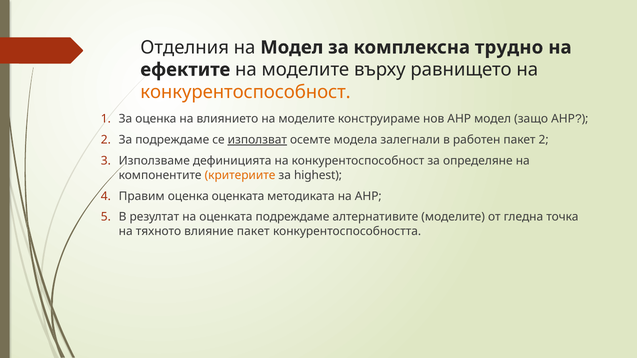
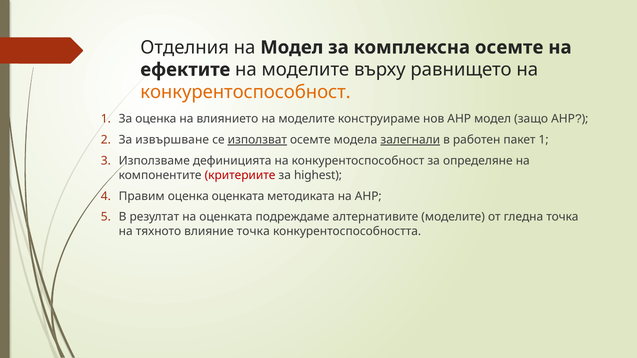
комплексна трудно: трудно -> осемте
За подреждаме: подреждаме -> извършване
залегнали underline: none -> present
пакет 2: 2 -> 1
критериите colour: orange -> red
влияние пакет: пакет -> точка
